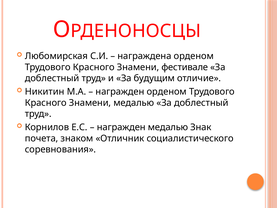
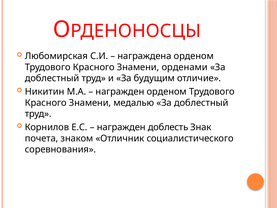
фестивале: фестивале -> орденами
награжден медалью: медалью -> доблесть
